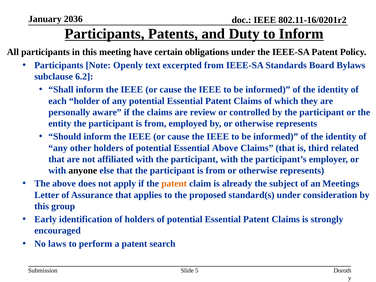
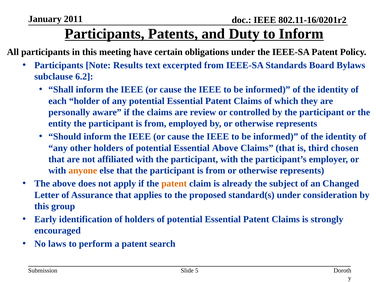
2036: 2036 -> 2011
Openly: Openly -> Results
related: related -> chosen
anyone colour: black -> orange
Meetings: Meetings -> Changed
